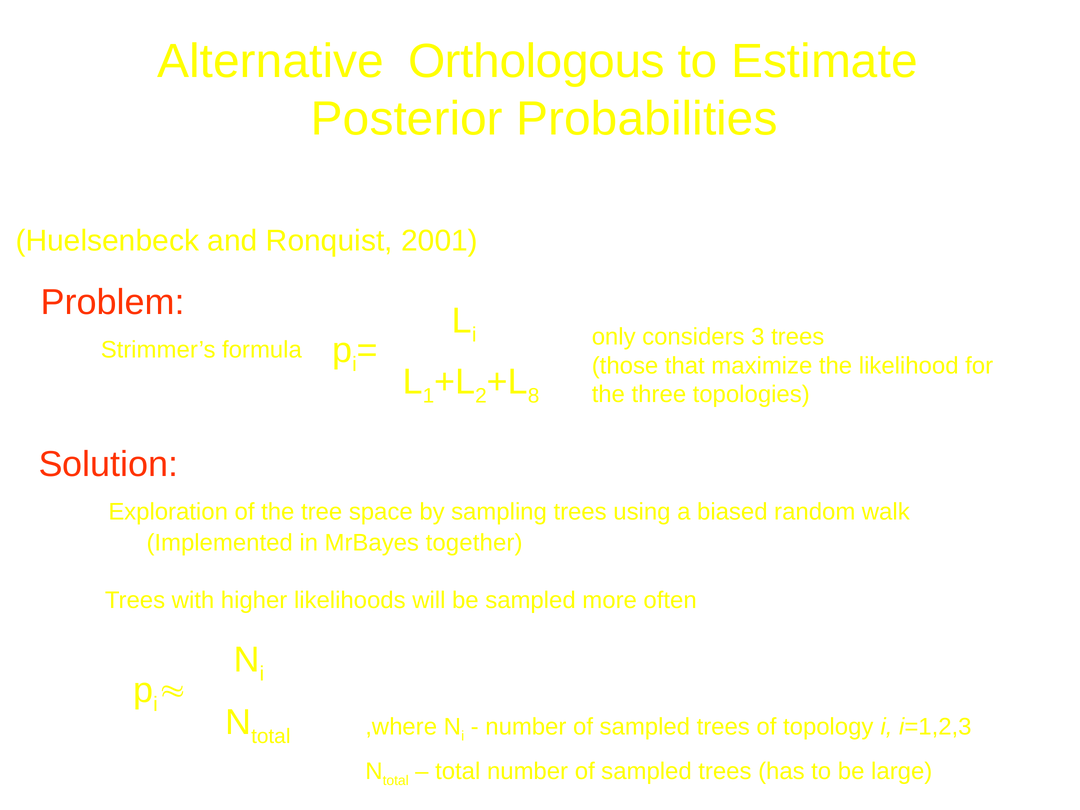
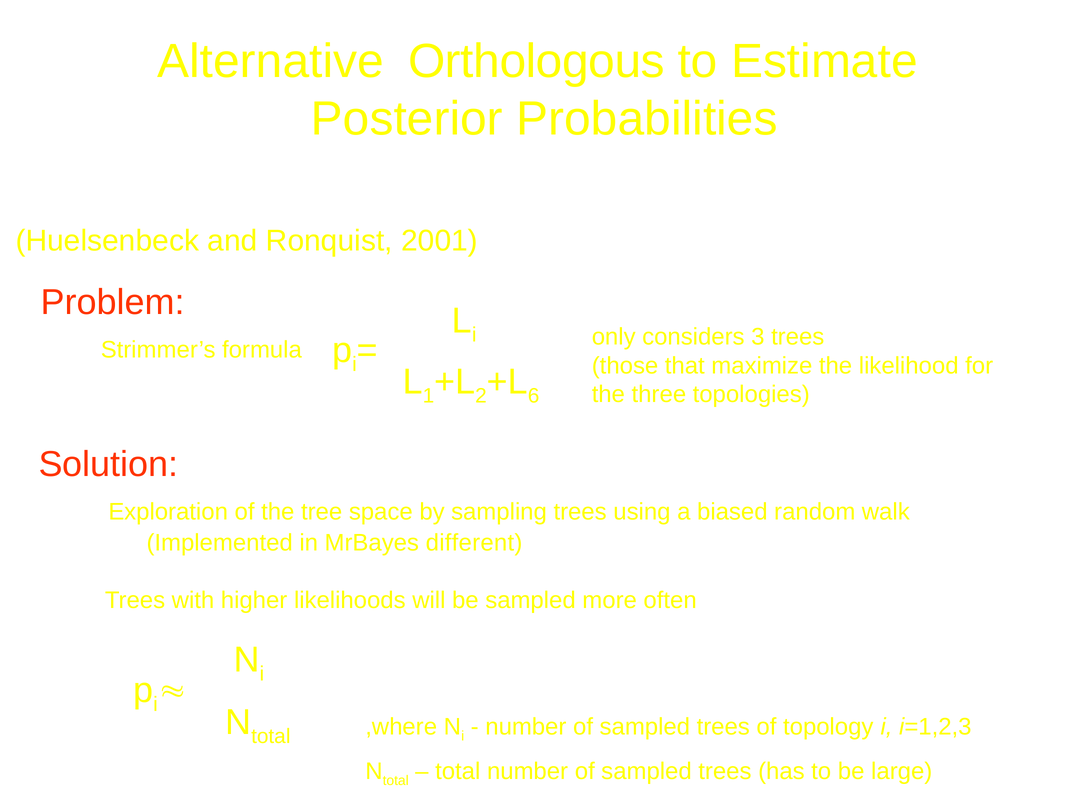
8: 8 -> 6
together: together -> different
